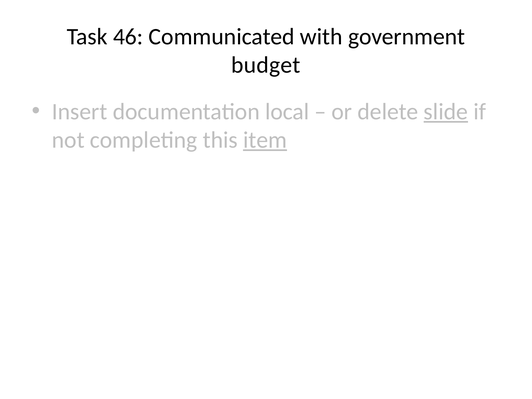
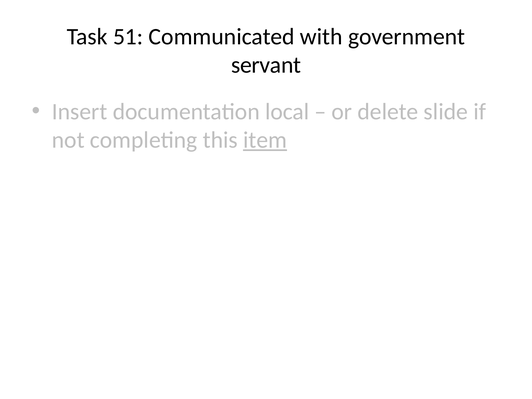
46: 46 -> 51
budget: budget -> servant
slide underline: present -> none
